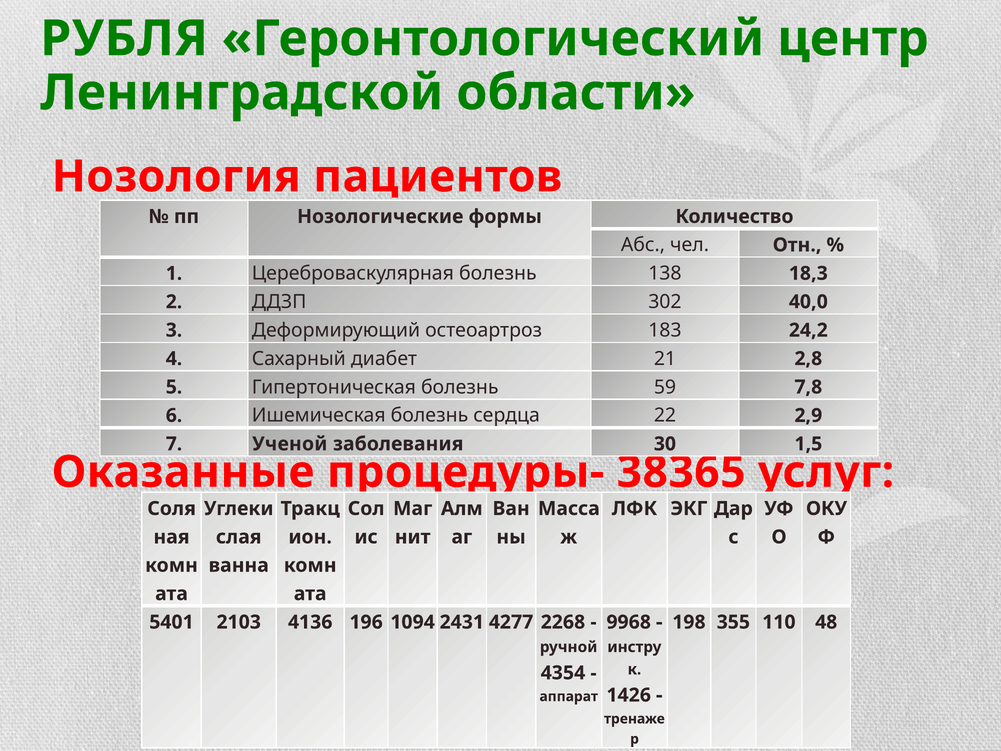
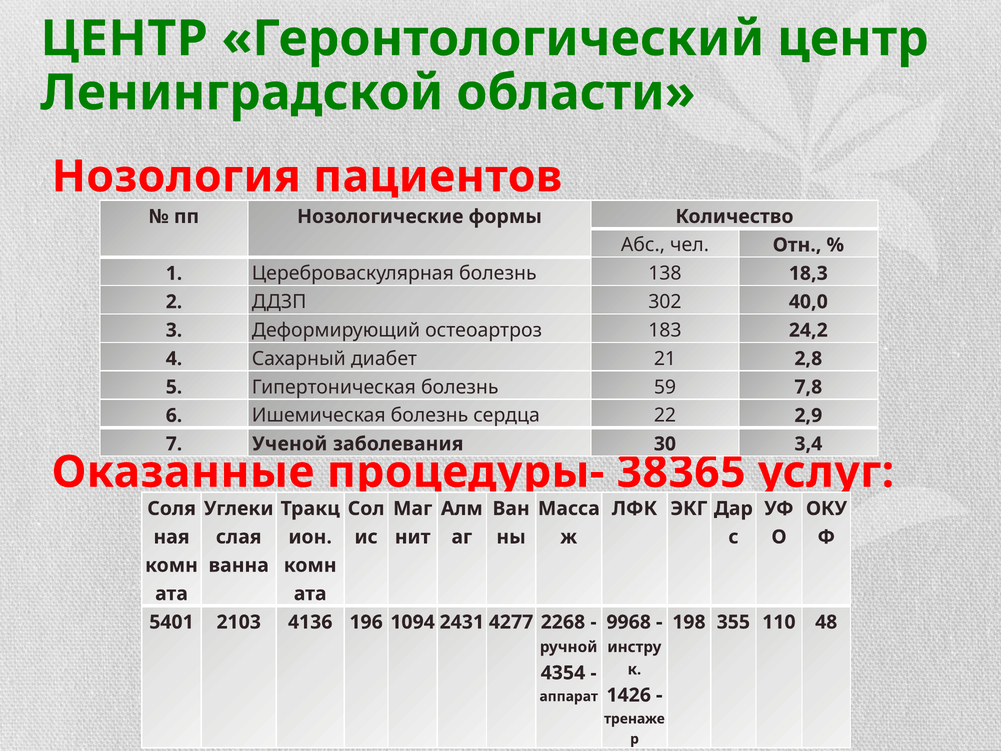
РУБЛЯ at (124, 39): РУБЛЯ -> ЦЕНТР
1,5: 1,5 -> 3,4
